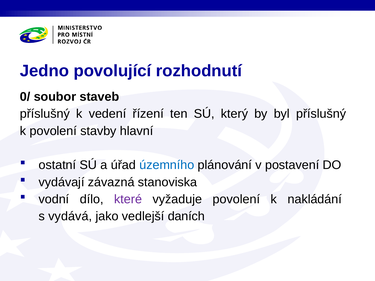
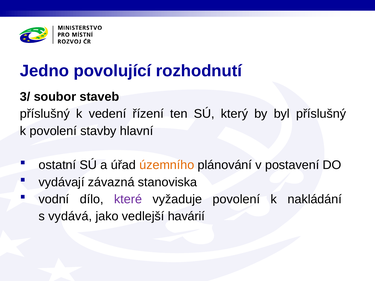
0/: 0/ -> 3/
územního colour: blue -> orange
daních: daních -> havárií
